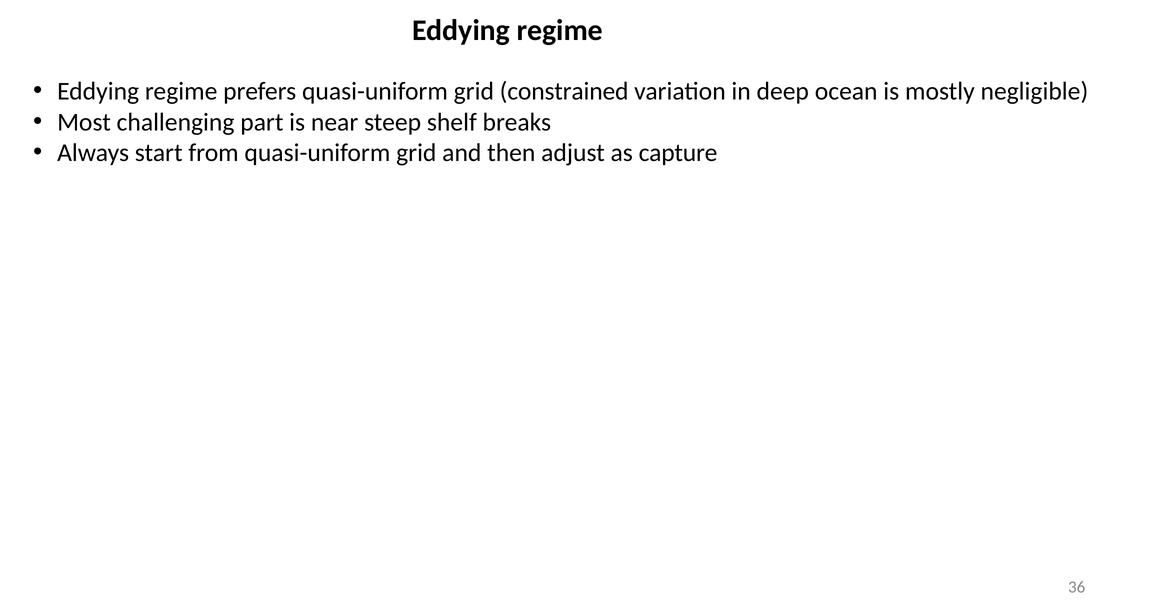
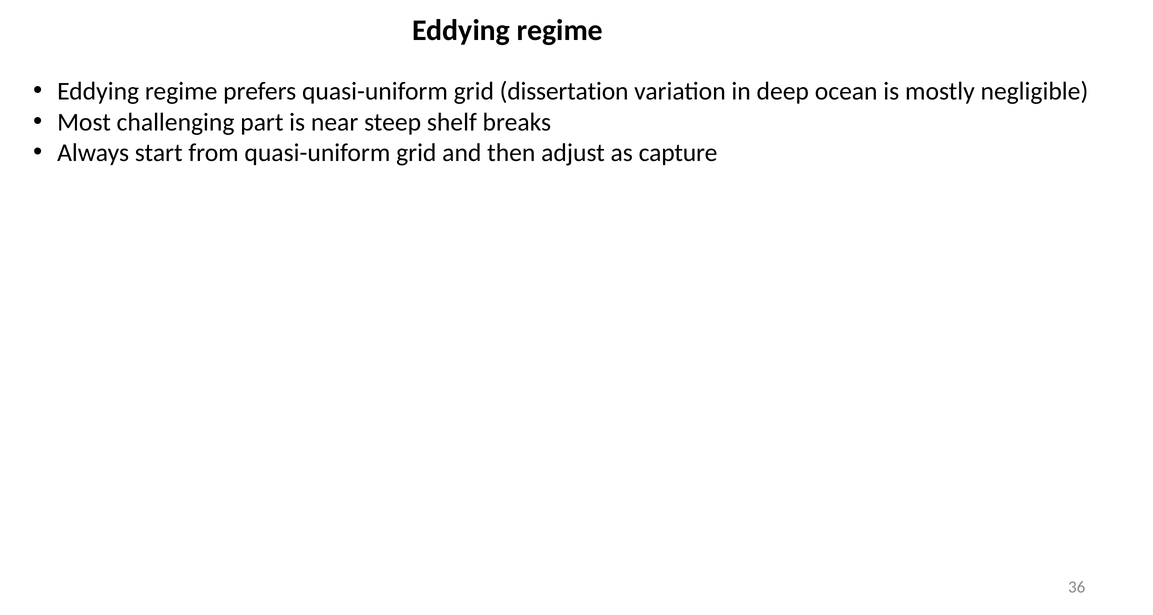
constrained: constrained -> dissertation
